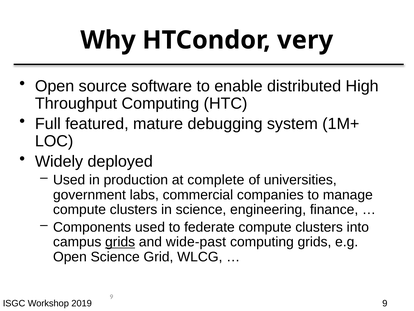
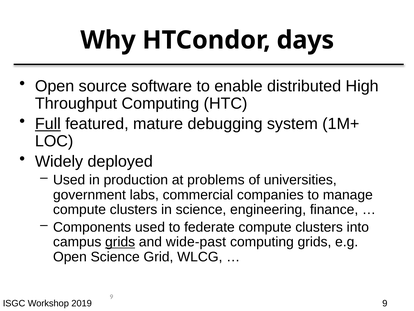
very: very -> days
Full underline: none -> present
complete: complete -> problems
